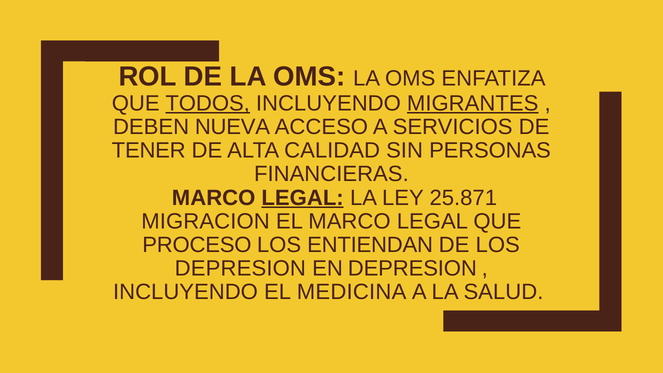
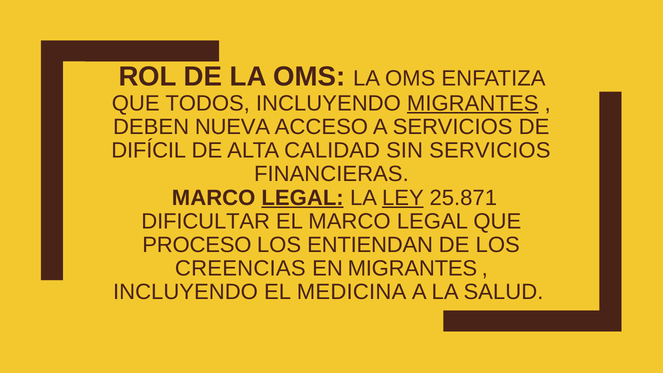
TODOS underline: present -> none
TENER: TENER -> DIFÍCIL
SIN PERSONAS: PERSONAS -> SERVICIOS
LEY underline: none -> present
MIGRACION: MIGRACION -> DIFICULTAR
DEPRESION at (240, 269): DEPRESION -> CREENCIAS
EN DEPRESION: DEPRESION -> MIGRANTES
